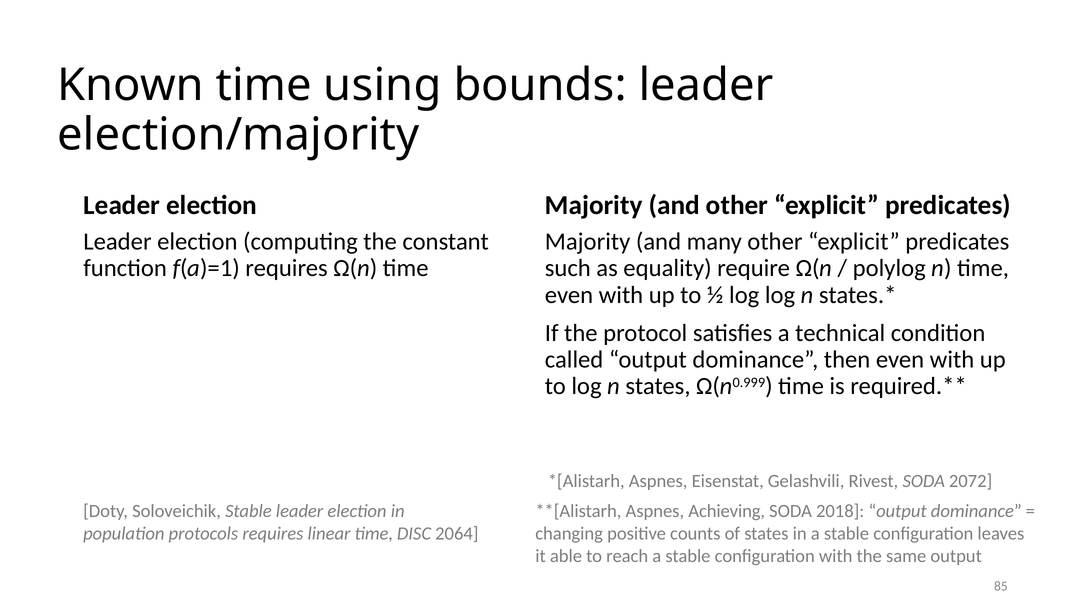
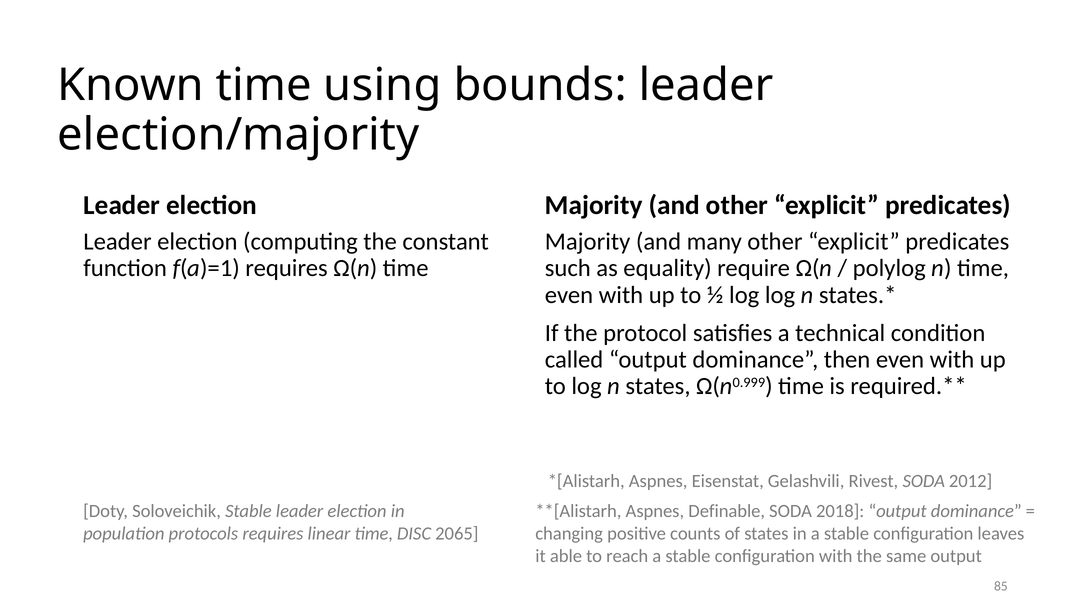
2072: 2072 -> 2012
Achieving: Achieving -> Definable
2064: 2064 -> 2065
